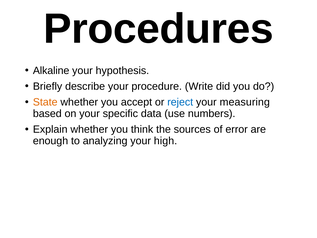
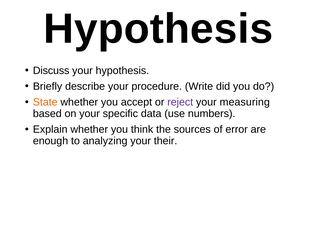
Procedures at (159, 29): Procedures -> Hypothesis
Alkaline: Alkaline -> Discuss
reject colour: blue -> purple
high: high -> their
